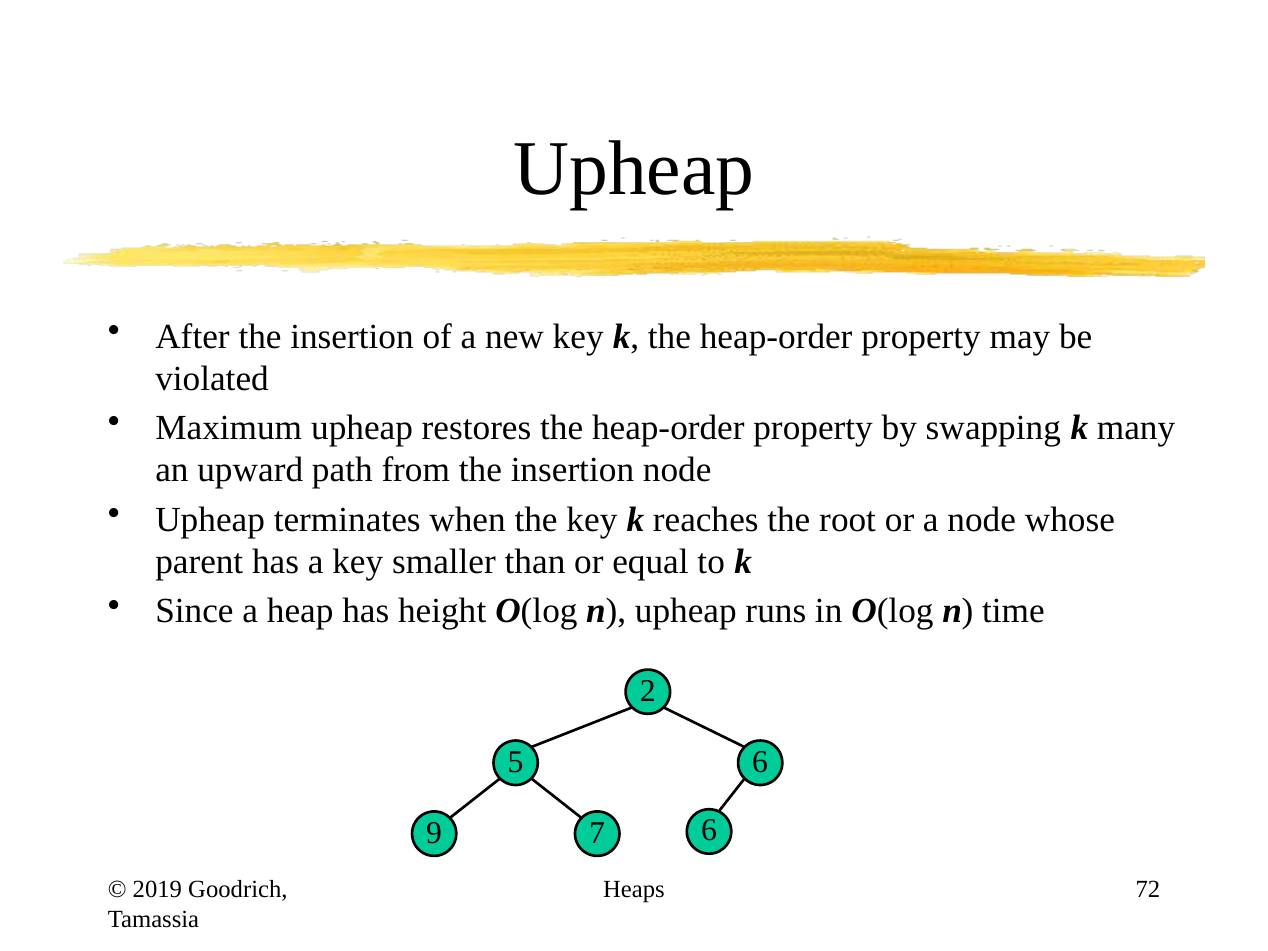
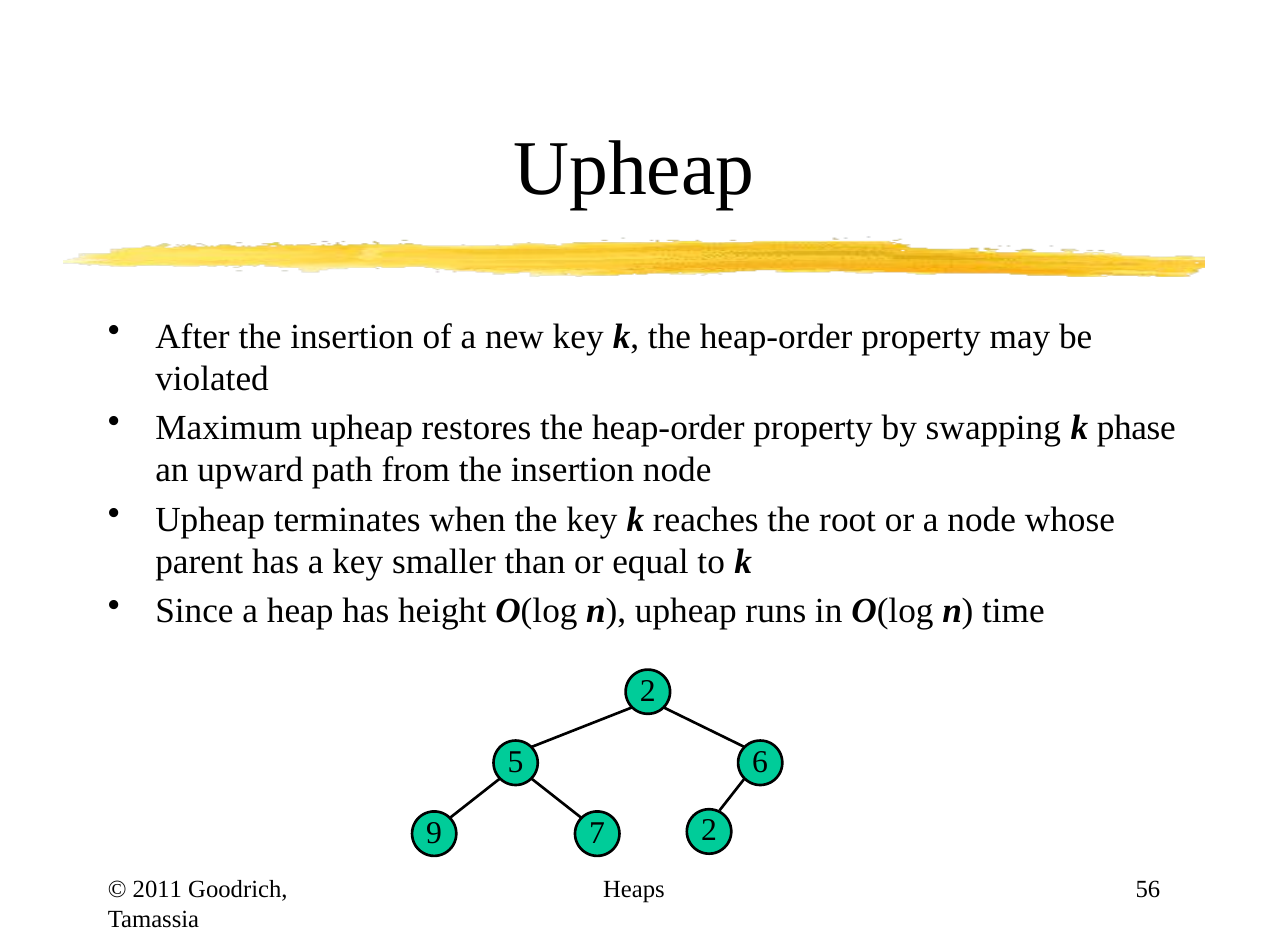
many: many -> phase
9 6: 6 -> 2
2019: 2019 -> 2011
72: 72 -> 56
